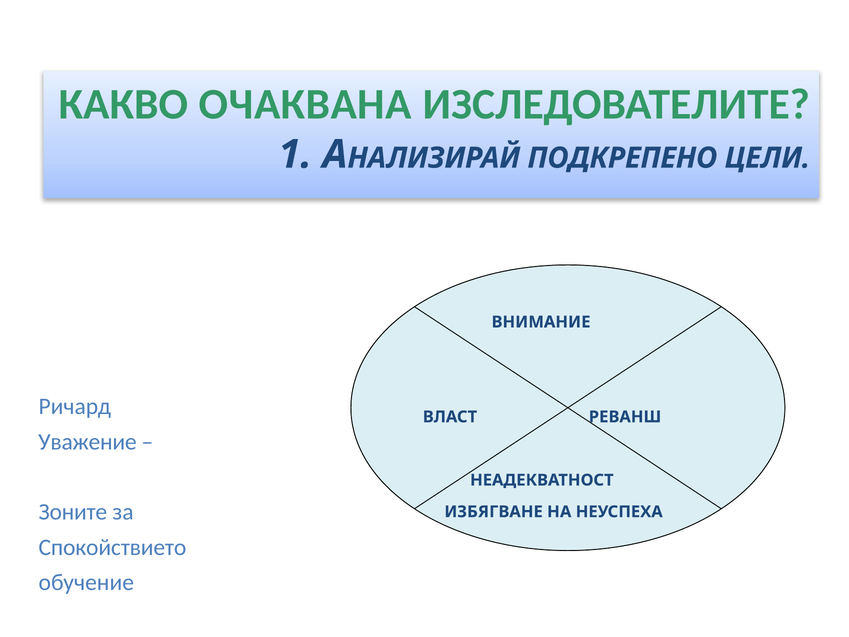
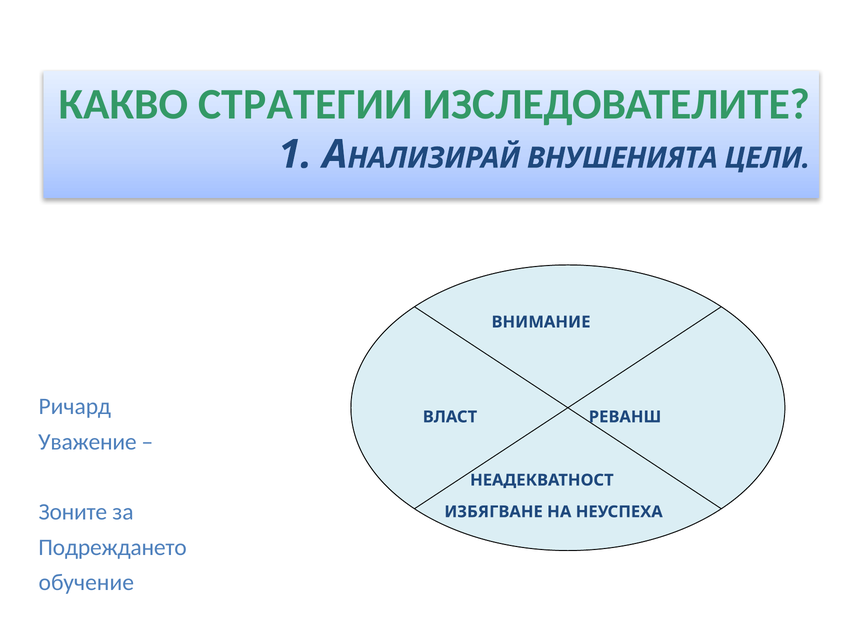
ОЧАКВАНА: ОЧАКВАНА -> СТРАТЕГИИ
ПОДКРЕПЕНО: ПОДКРЕПЕНО -> ВНУШЕНИЯТА
Спокойствието: Спокойствието -> Подреждането
